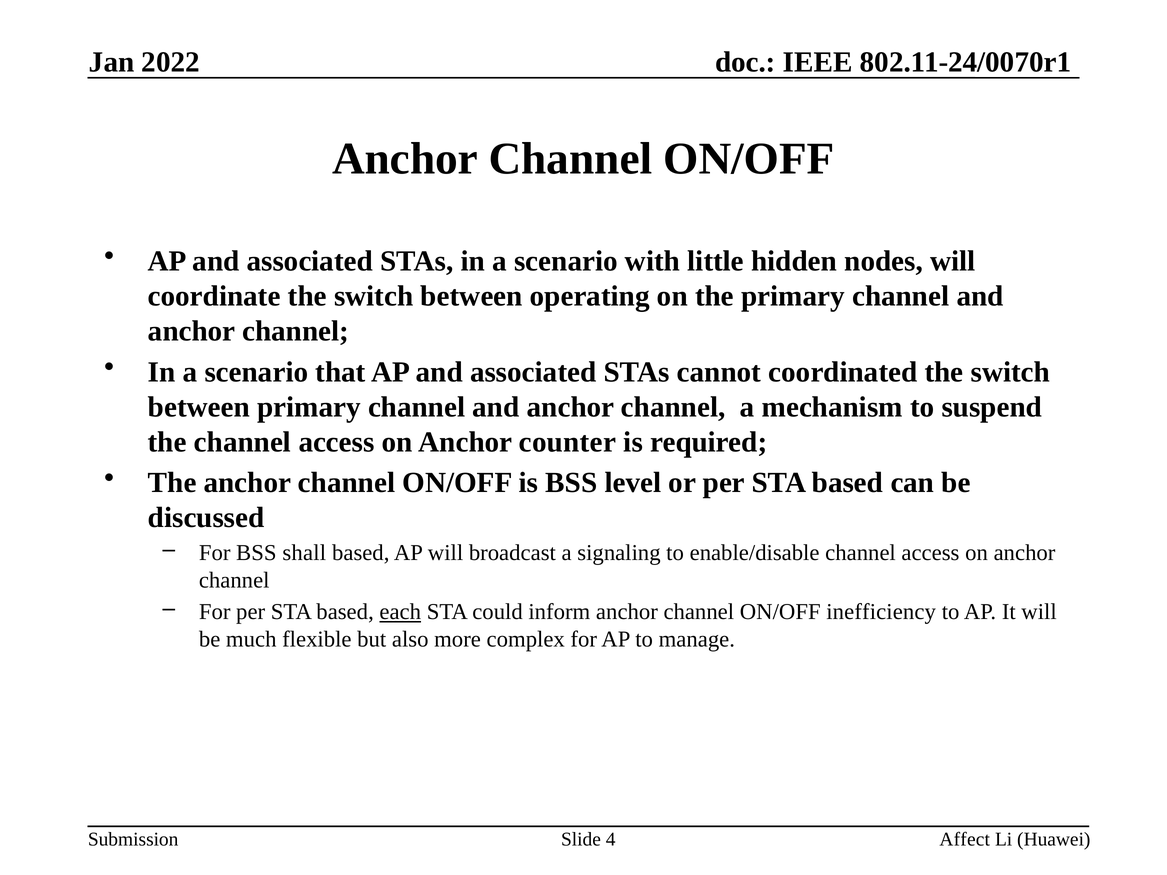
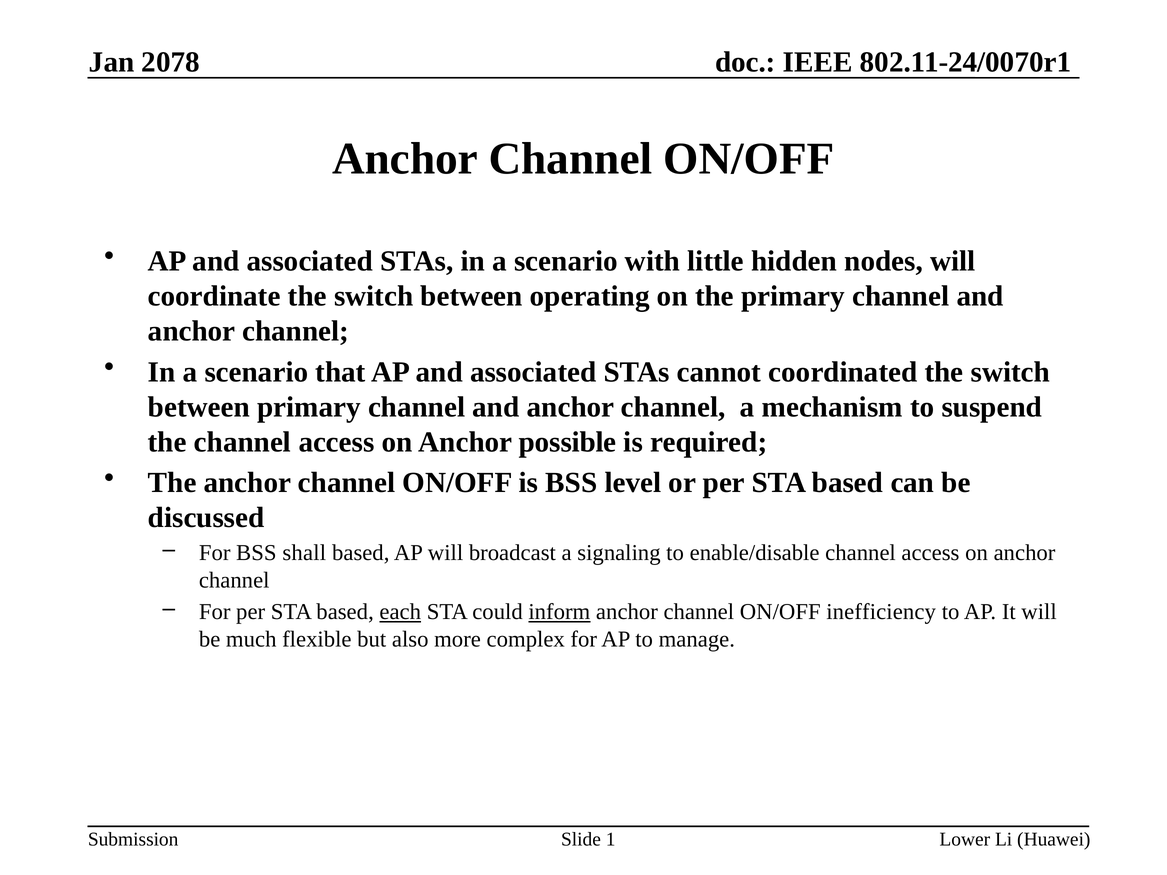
2022: 2022 -> 2078
counter: counter -> possible
inform underline: none -> present
4: 4 -> 1
Affect: Affect -> Lower
